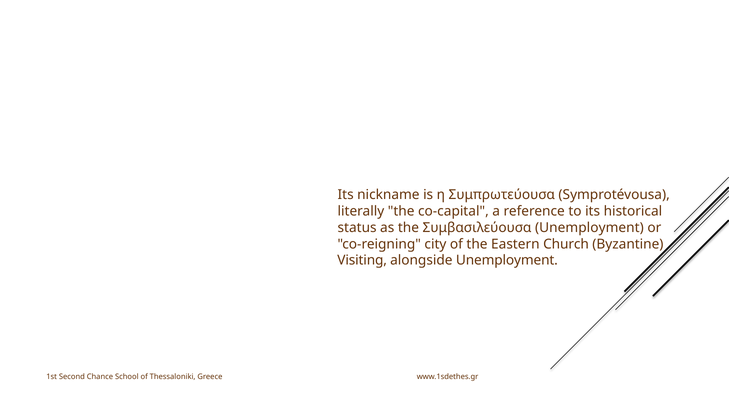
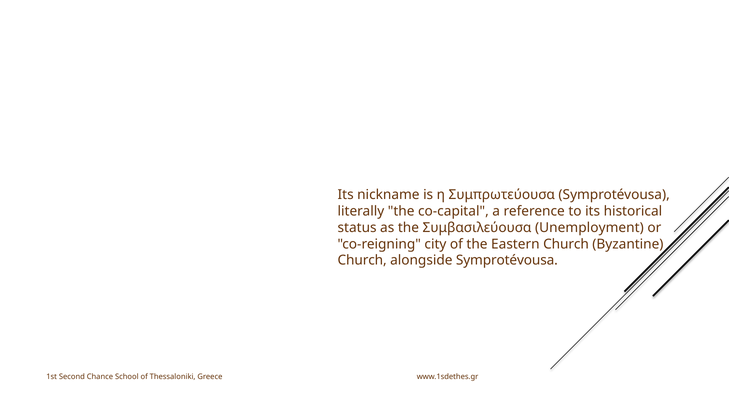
Visiting at (362, 260): Visiting -> Church
alongside Unemployment: Unemployment -> Symprotévousa
